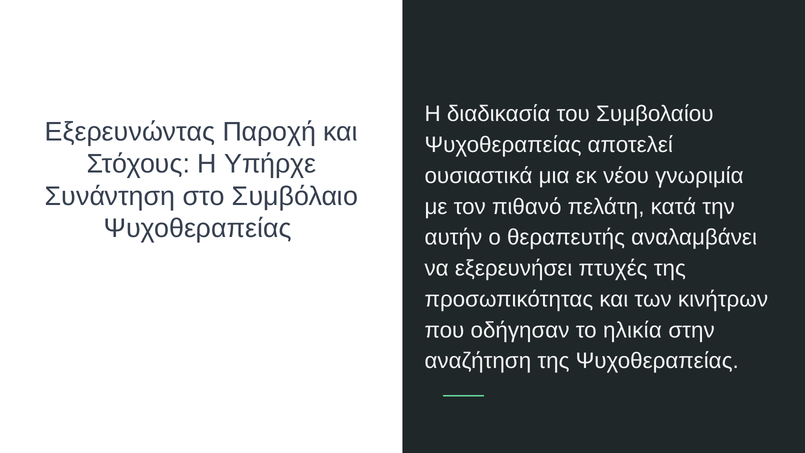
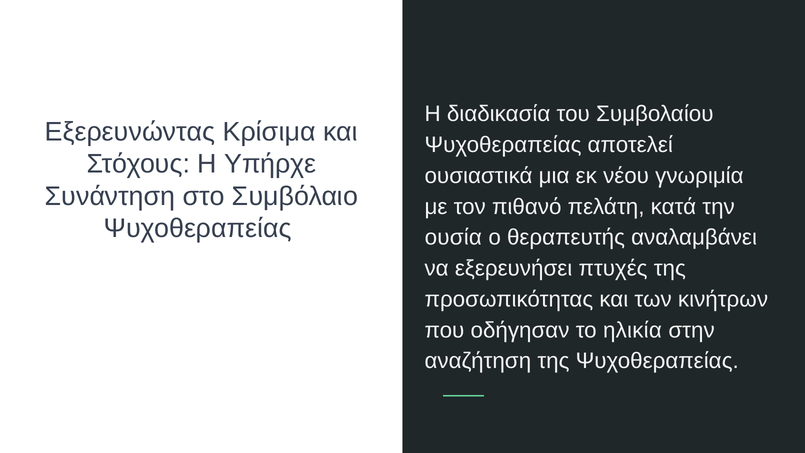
Παροχή: Παροχή -> Κρίσιμα
αυτήν: αυτήν -> ουσία
